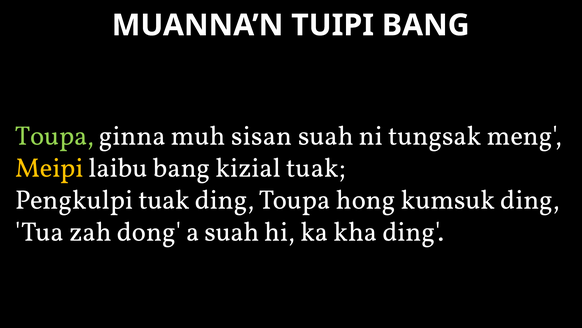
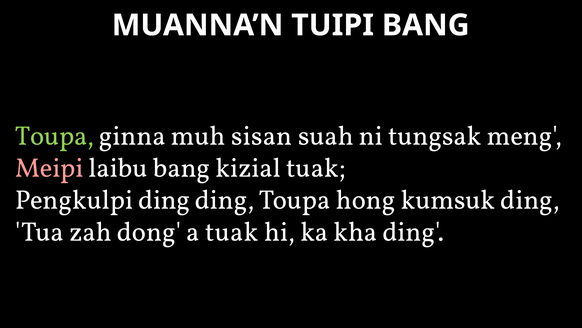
Meipi colour: yellow -> pink
Pengkulpi tuak: tuak -> ding
a suah: suah -> tuak
